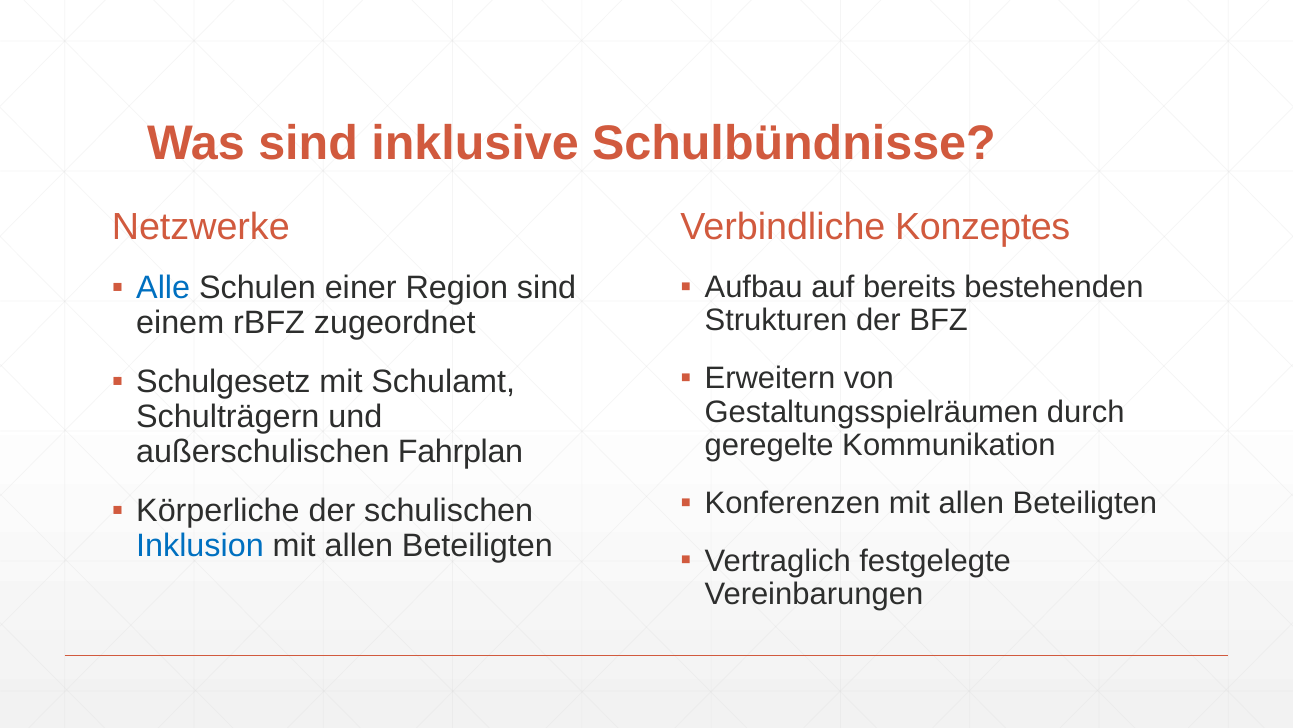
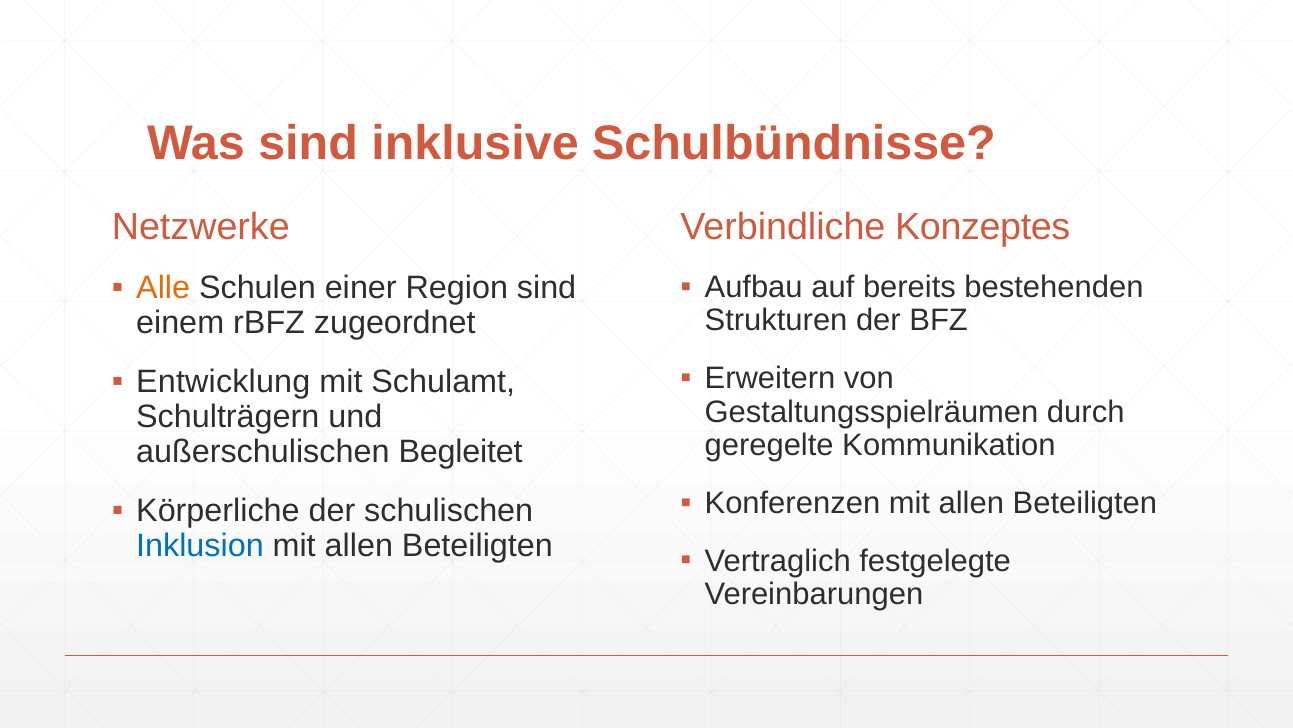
Alle colour: blue -> orange
Schulgesetz: Schulgesetz -> Entwicklung
Fahrplan: Fahrplan -> Begleitet
